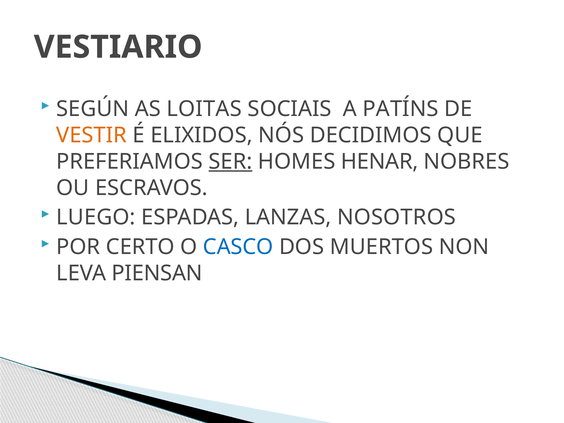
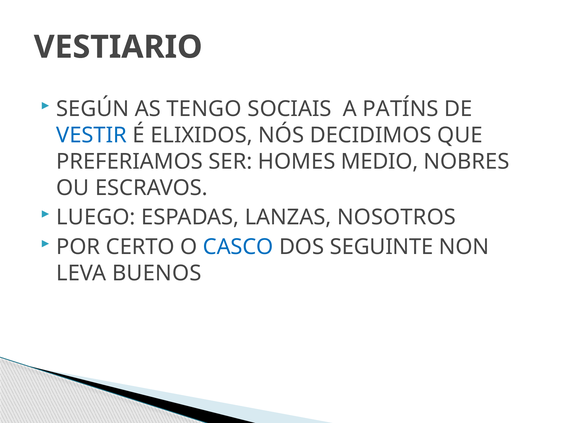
LOITAS: LOITAS -> TENGO
VESTIR colour: orange -> blue
SER underline: present -> none
HENAR: HENAR -> MEDIO
MUERTOS: MUERTOS -> SEGUINTE
PIENSAN: PIENSAN -> BUENOS
